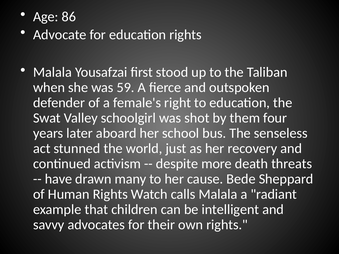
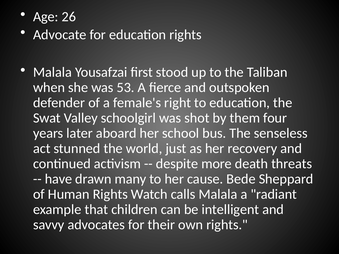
86: 86 -> 26
59: 59 -> 53
